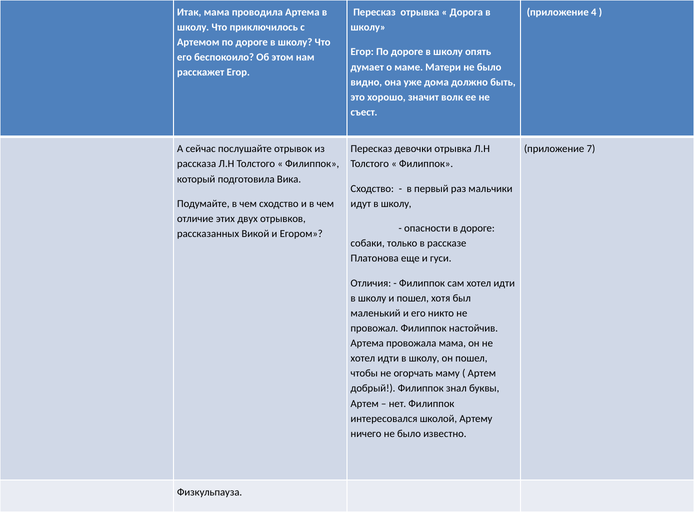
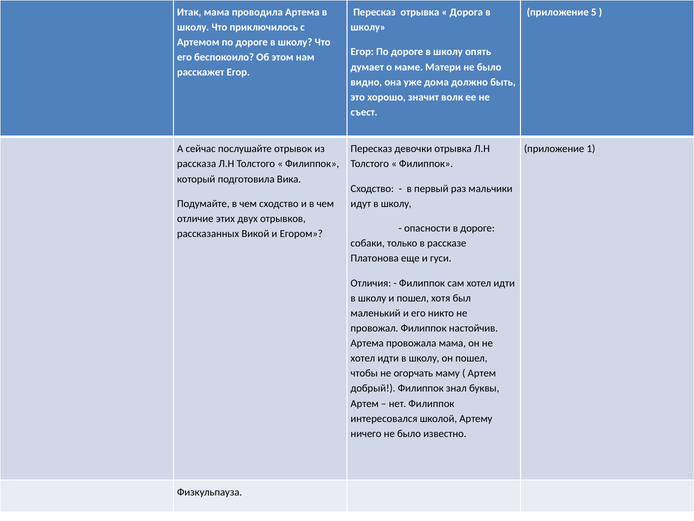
4: 4 -> 5
7: 7 -> 1
